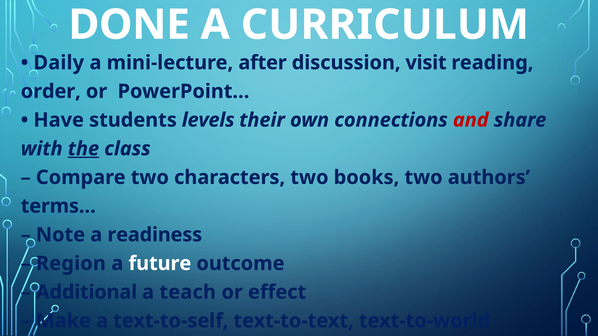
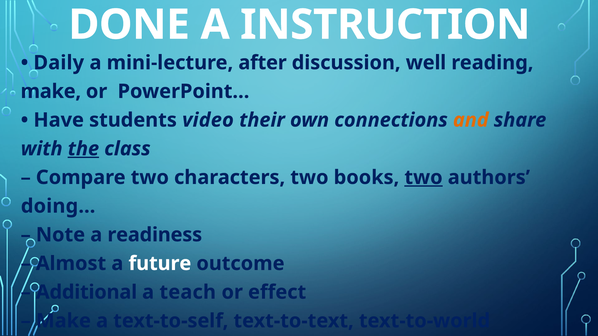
CURRICULUM: CURRICULUM -> INSTRUCTION
visit: visit -> well
order at (51, 91): order -> make
levels: levels -> video
and colour: red -> orange
two at (424, 178) underline: none -> present
terms…: terms… -> doing…
Region: Region -> Almost
